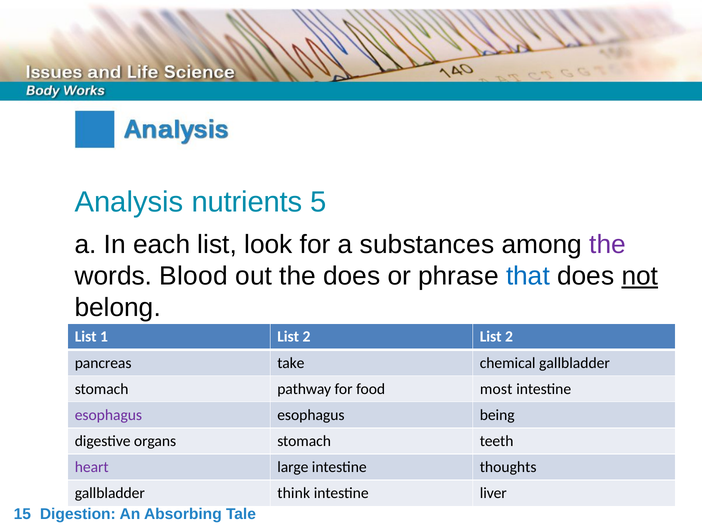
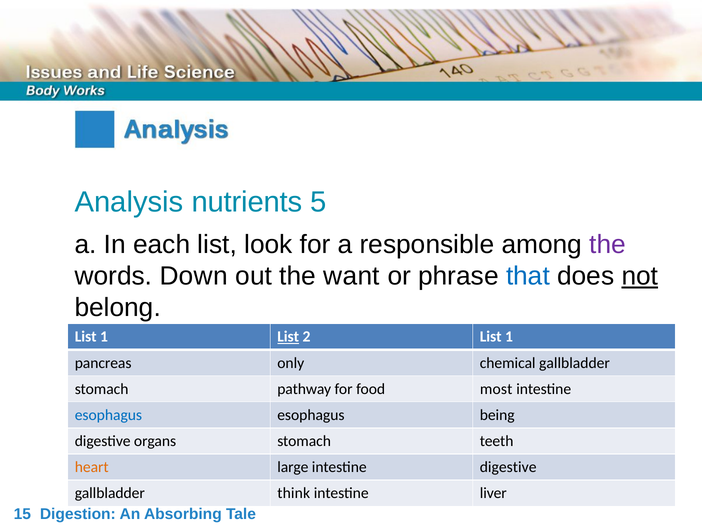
substances: substances -> responsible
Blood: Blood -> Down
the does: does -> want
List at (288, 337) underline: none -> present
2 List 2: 2 -> 1
take: take -> only
esophagus at (108, 415) colour: purple -> blue
heart colour: purple -> orange
intestine thoughts: thoughts -> digestive
